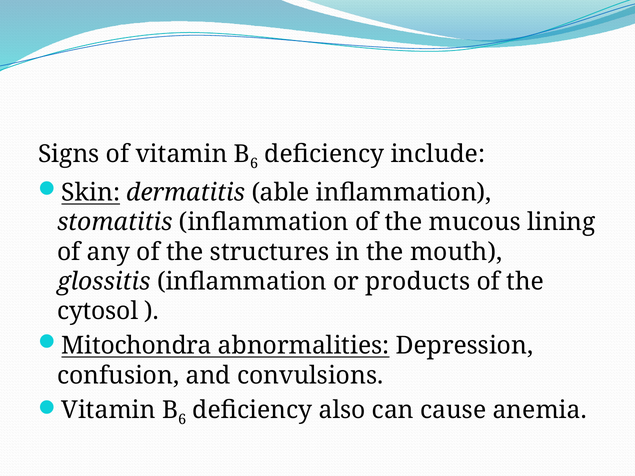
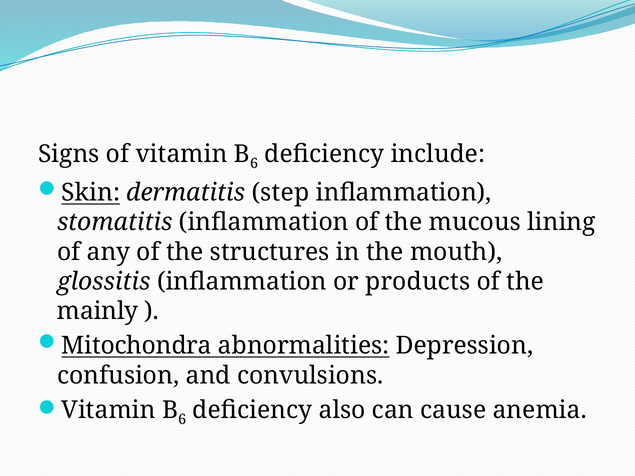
able: able -> step
cytosol: cytosol -> mainly
